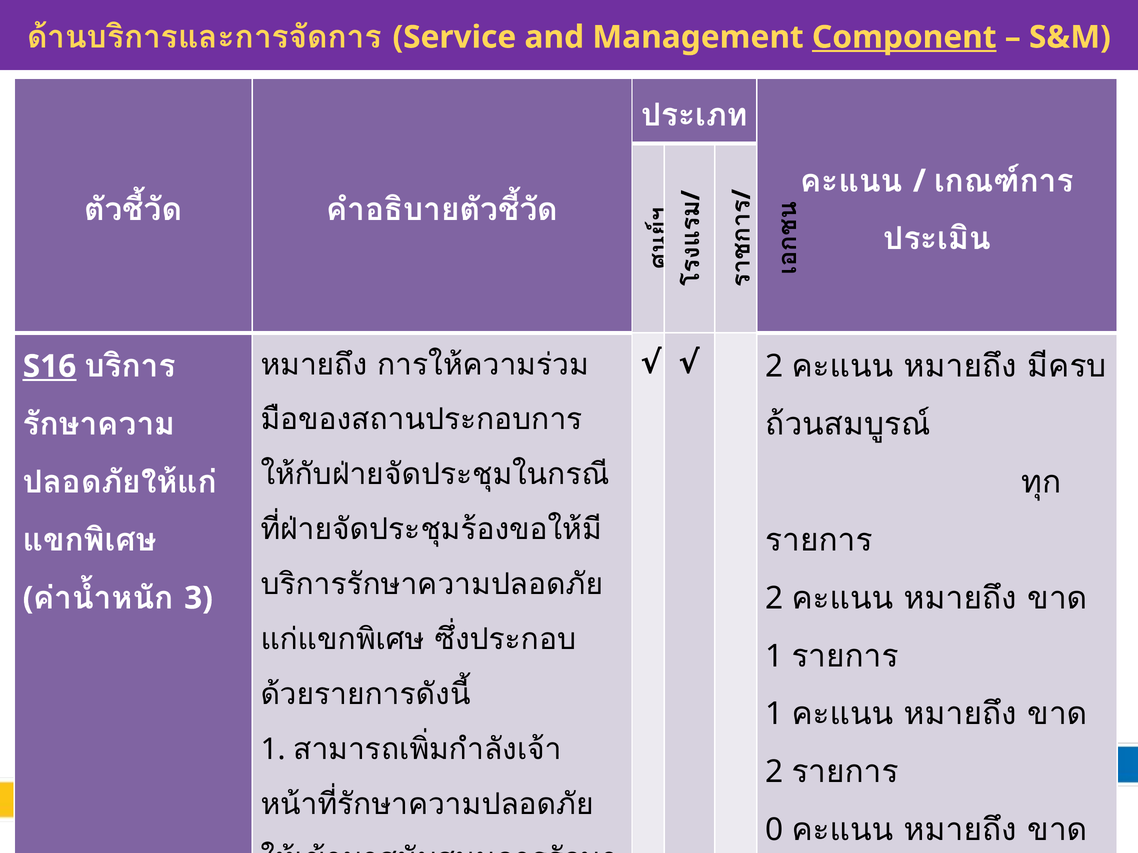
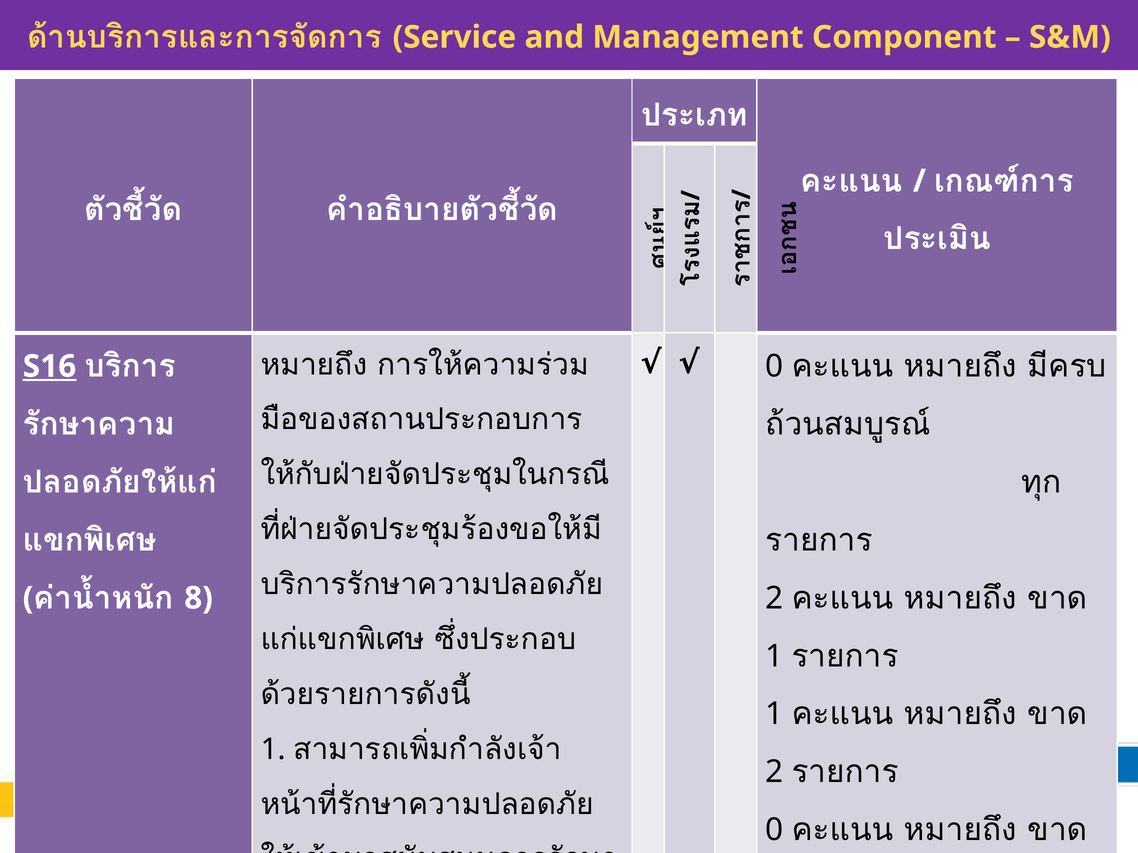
Component underline: present -> none
2 at (774, 367): 2 -> 0
3 at (199, 598): 3 -> 8
